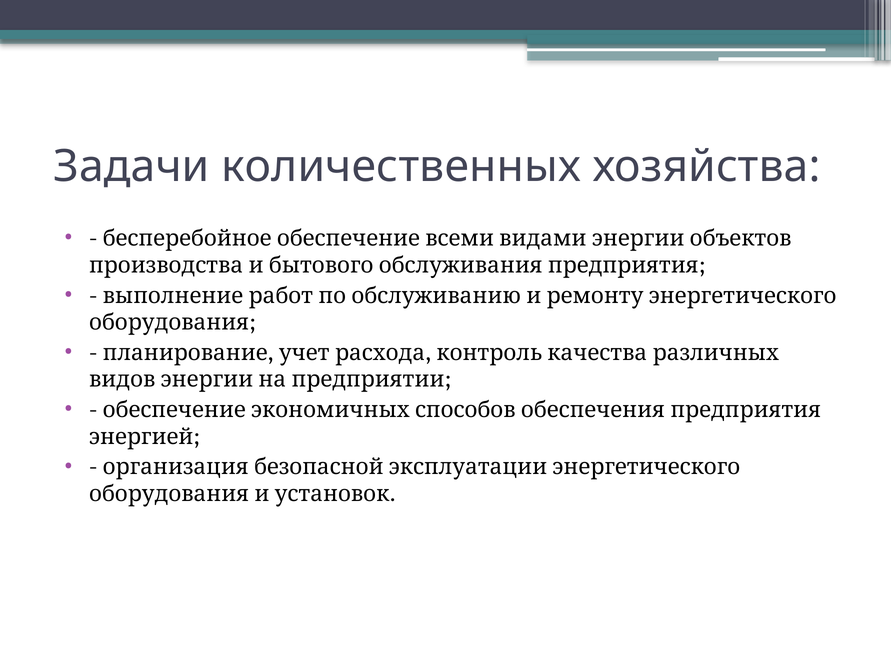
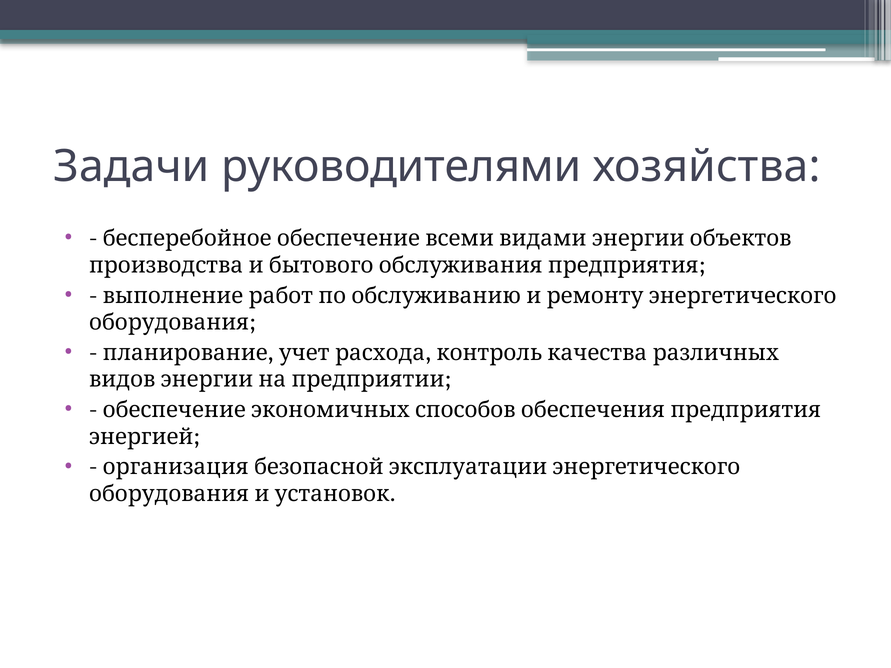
количественных: количественных -> руководителями
